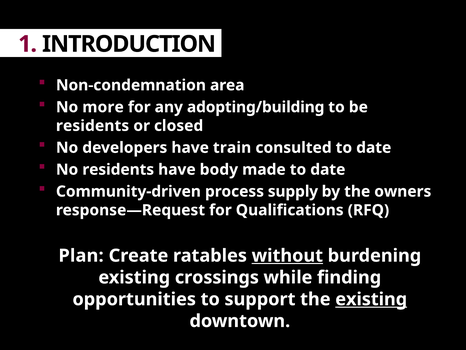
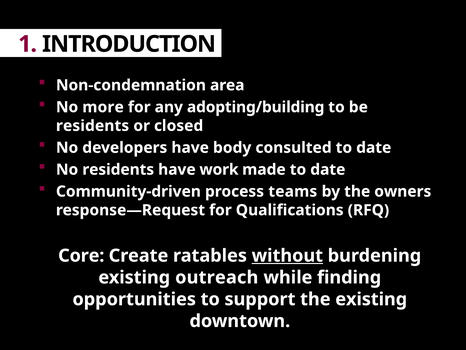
train: train -> body
body: body -> work
supply: supply -> teams
Plan: Plan -> Core
crossings: crossings -> outreach
existing at (371, 299) underline: present -> none
